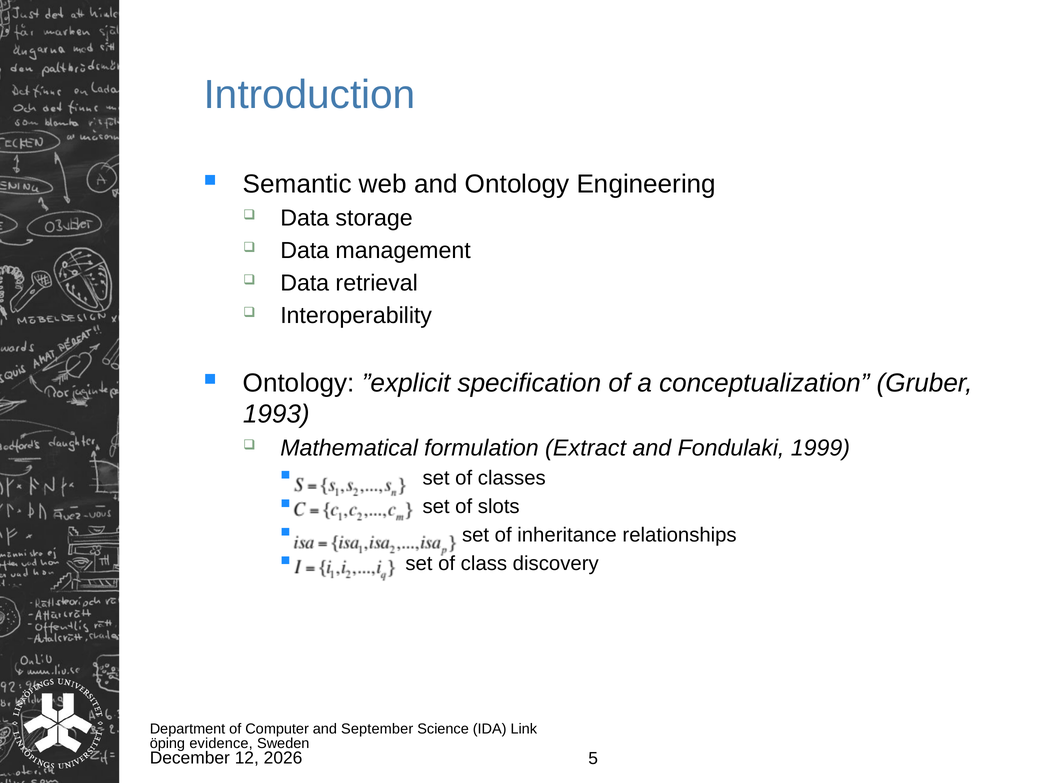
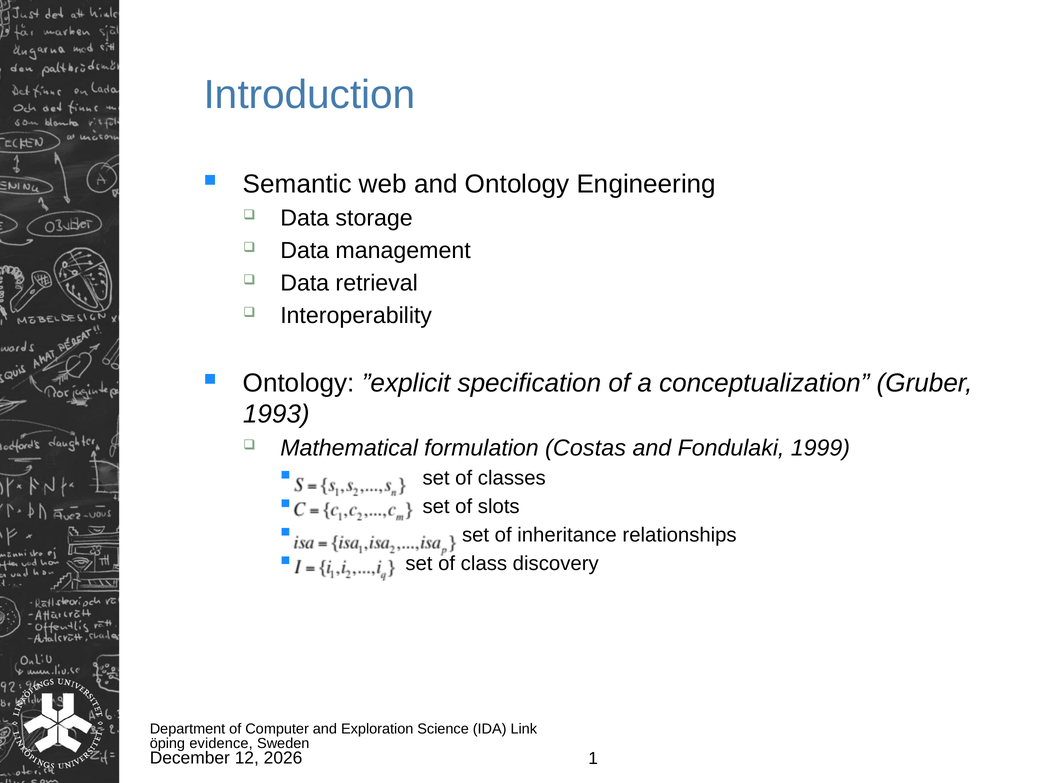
Extract: Extract -> Costas
September: September -> Exploration
5: 5 -> 1
